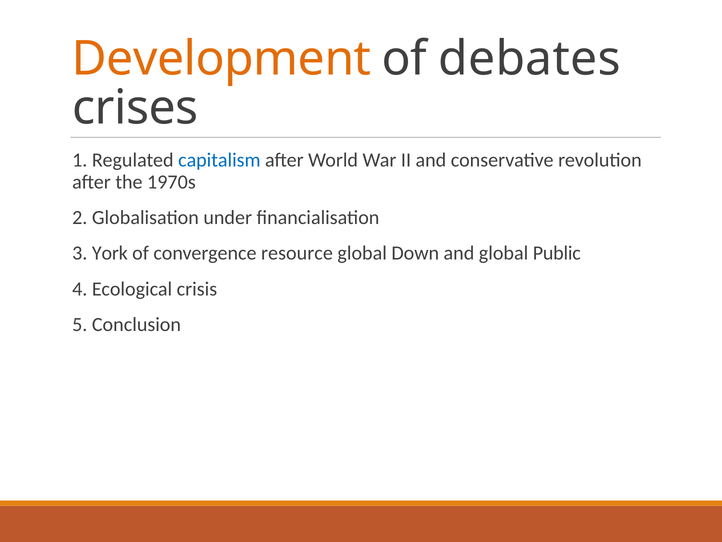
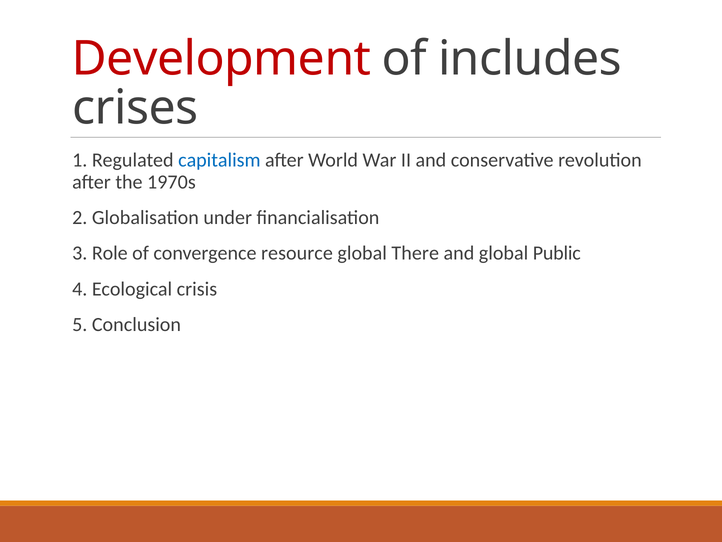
Development colour: orange -> red
debates: debates -> includes
York: York -> Role
Down: Down -> There
